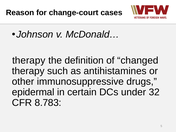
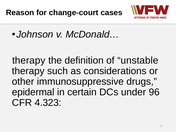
changed: changed -> unstable
antihistamines: antihistamines -> considerations
32: 32 -> 96
8.783: 8.783 -> 4.323
